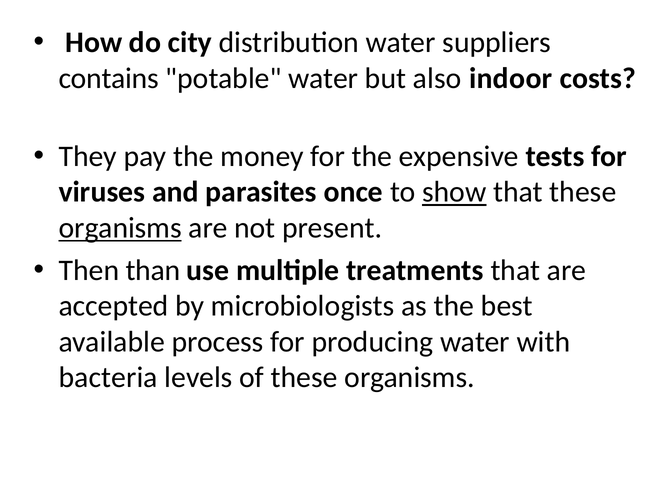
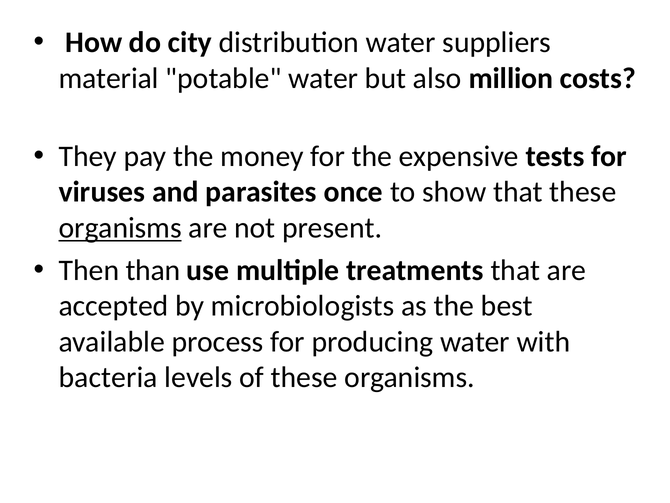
contains: contains -> material
indoor: indoor -> million
show underline: present -> none
